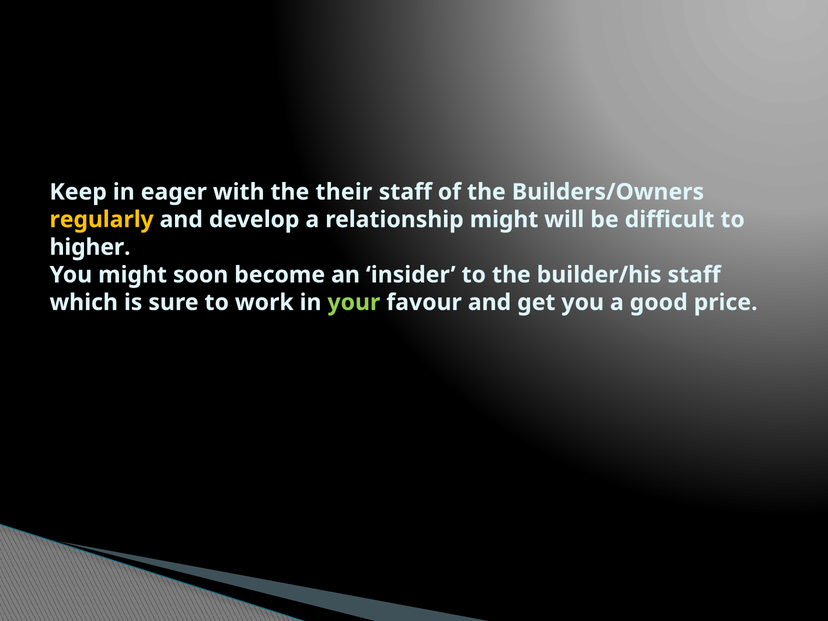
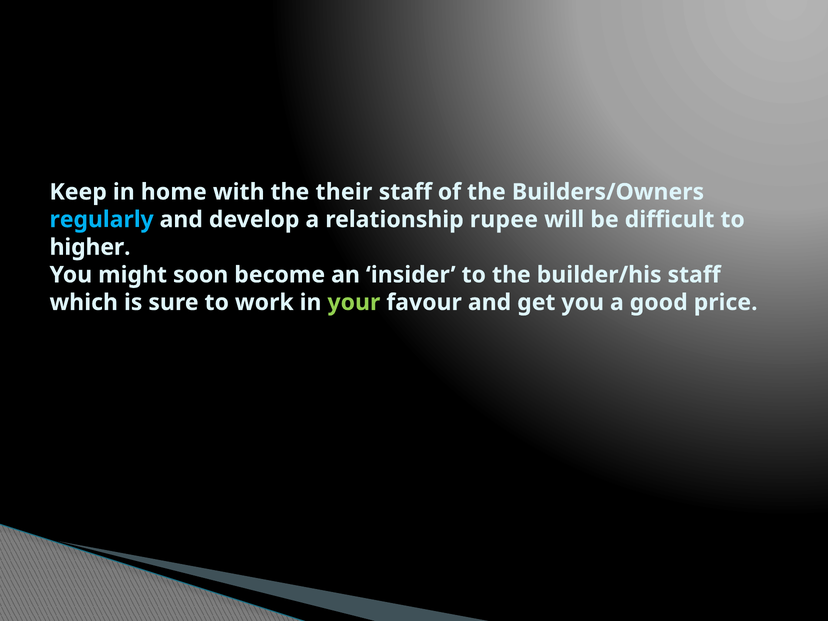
eager: eager -> home
regularly colour: yellow -> light blue
relationship might: might -> rupee
